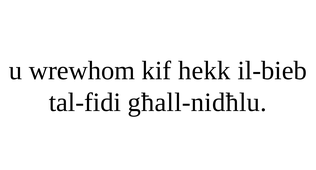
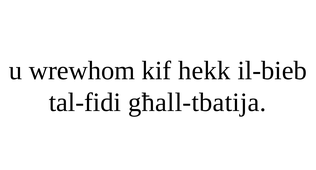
għall-nidħlu: għall-nidħlu -> għall-tbatija
